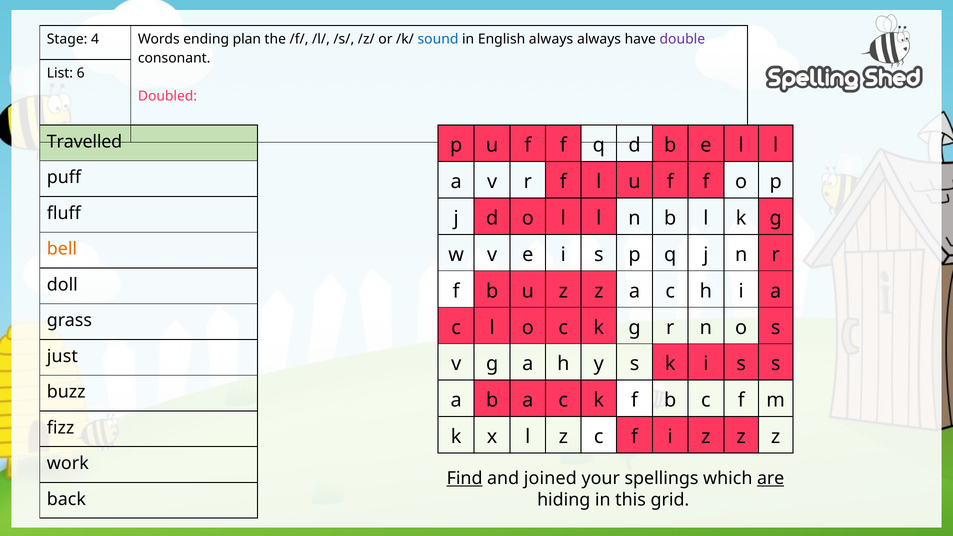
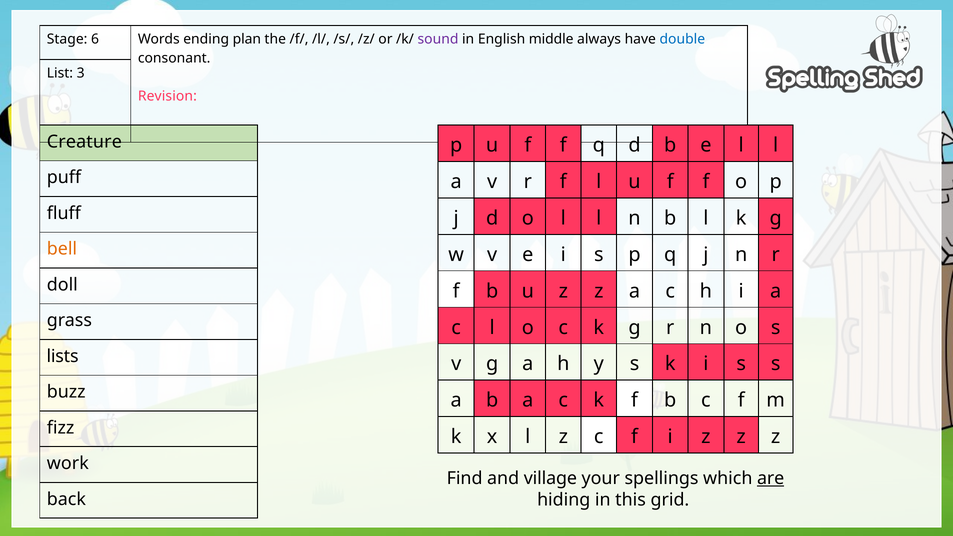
4: 4 -> 6
sound colour: blue -> purple
English always: always -> middle
double colour: purple -> blue
6: 6 -> 3
Doubled: Doubled -> Revision
Travelled: Travelled -> Creature
just: just -> lists
Find underline: present -> none
joined: joined -> village
